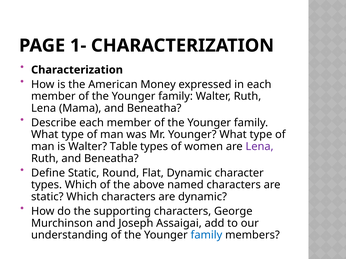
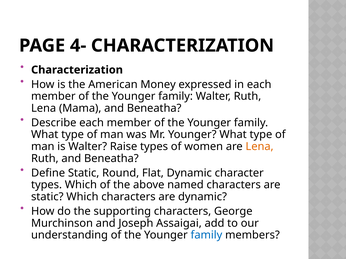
1-: 1- -> 4-
Table: Table -> Raise
Lena at (260, 147) colour: purple -> orange
